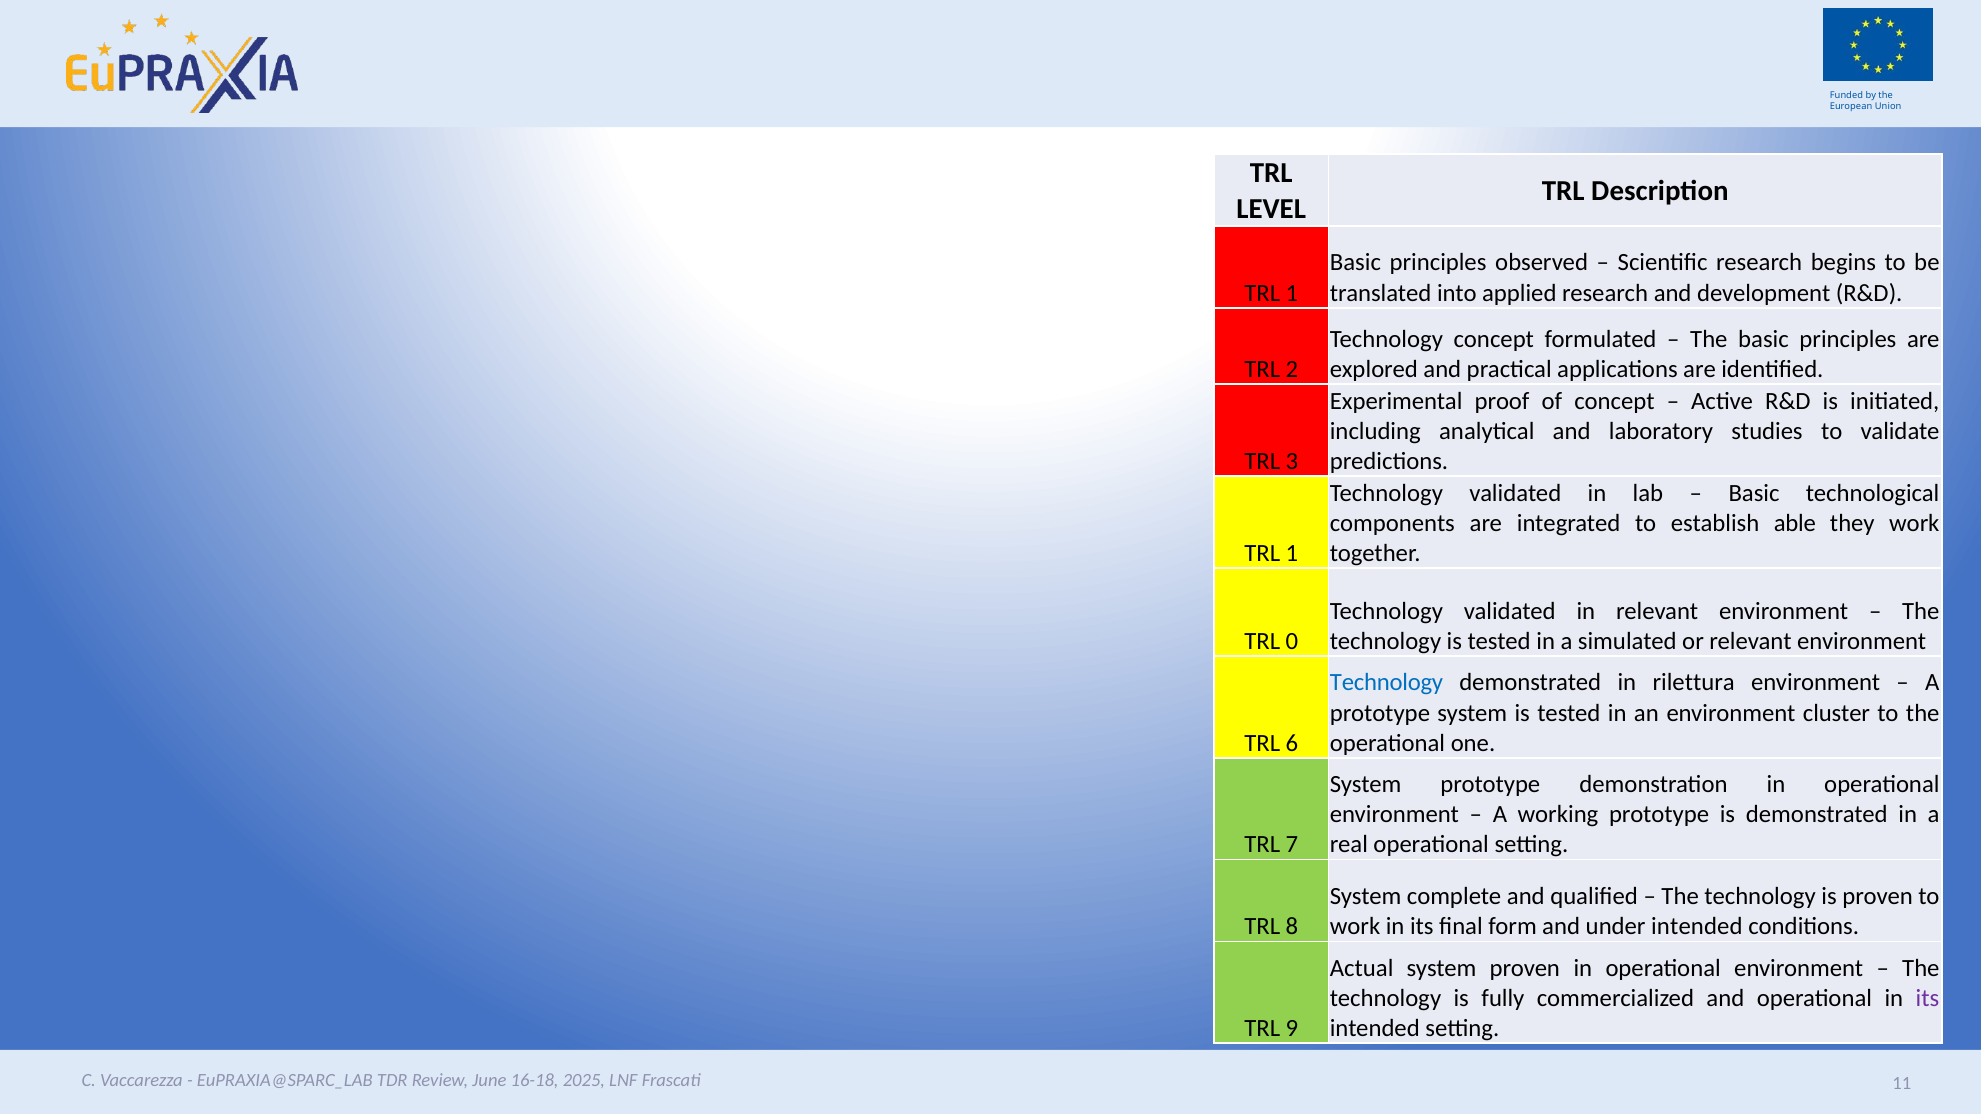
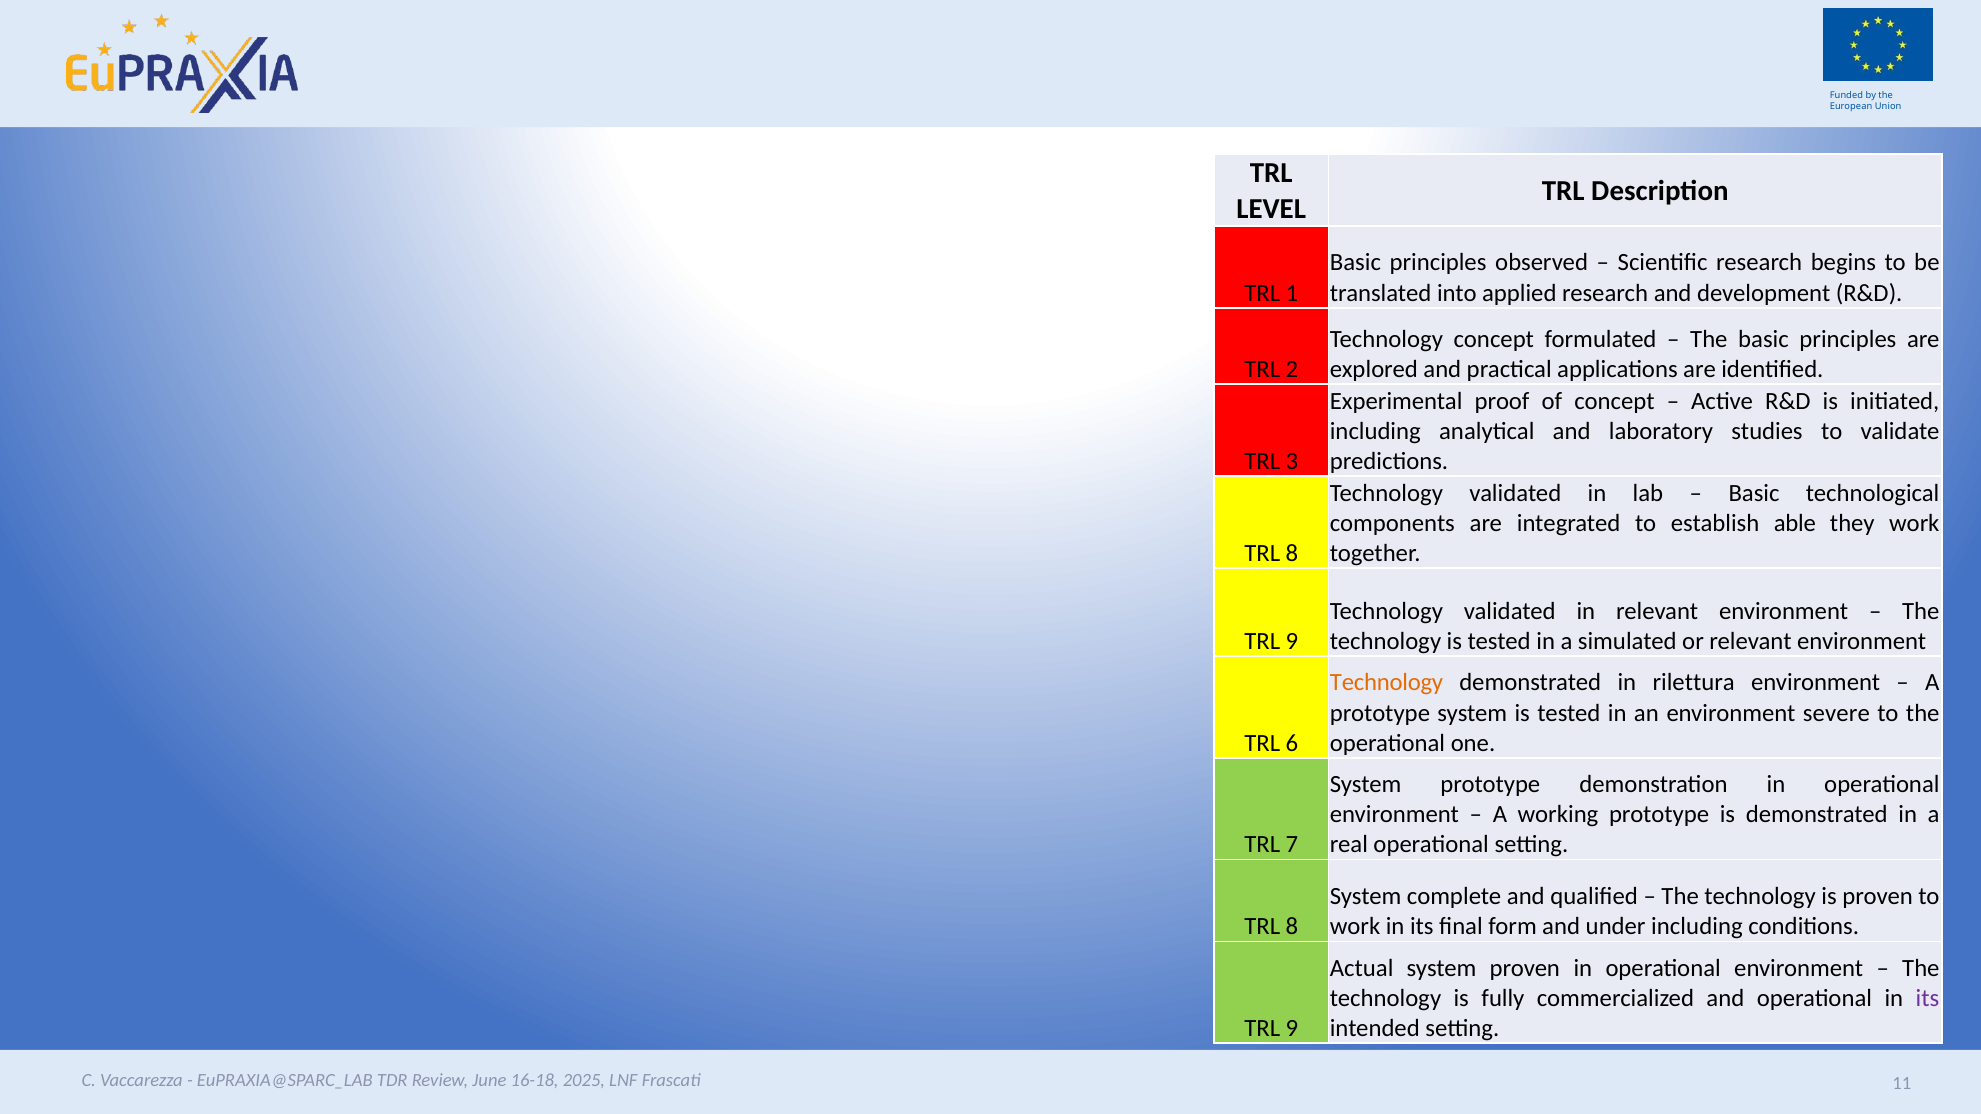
1 at (1292, 553): 1 -> 8
0 at (1292, 642): 0 -> 9
Technology at (1387, 683) colour: blue -> orange
cluster: cluster -> severe
under intended: intended -> including
